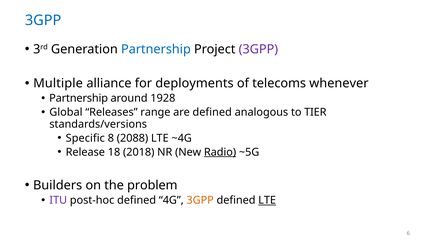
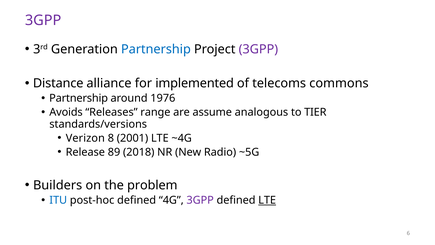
3GPP at (43, 20) colour: blue -> purple
Multiple: Multiple -> Distance
deployments: deployments -> implemented
whenever: whenever -> commons
1928: 1928 -> 1976
Global: Global -> Avoids
are defined: defined -> assume
Specific: Specific -> Verizon
2088: 2088 -> 2001
18: 18 -> 89
Radio underline: present -> none
ITU colour: purple -> blue
3GPP at (200, 200) colour: orange -> purple
